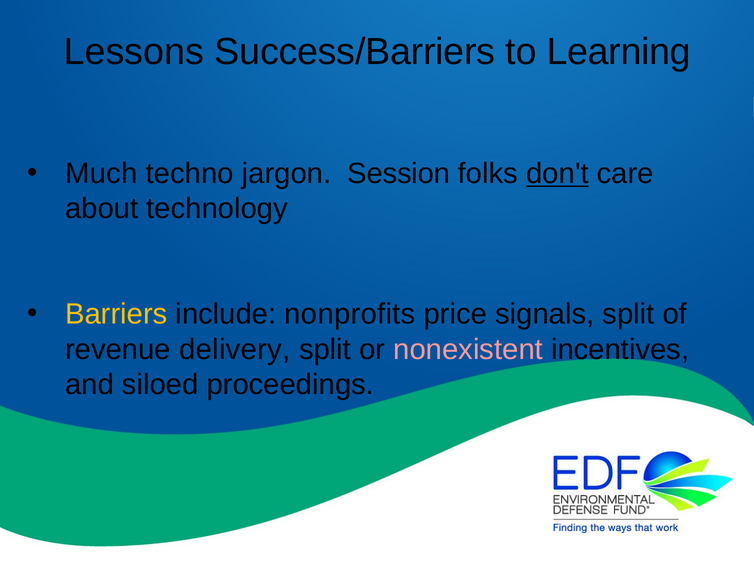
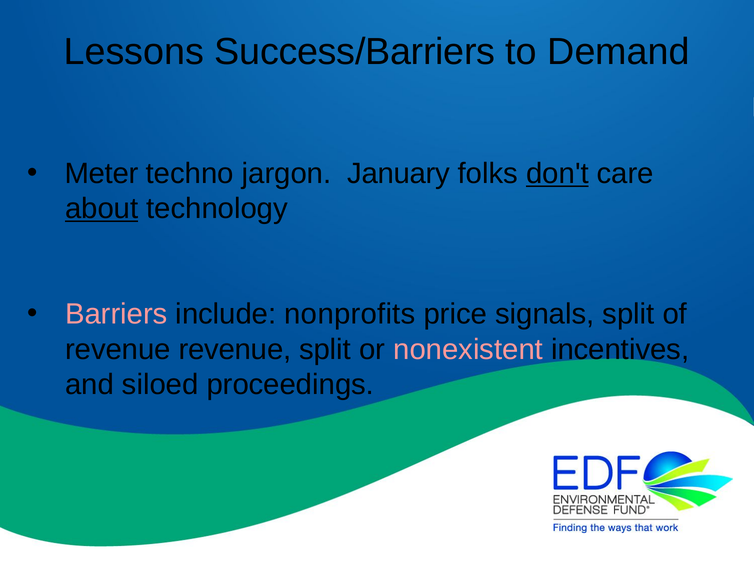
Learning: Learning -> Demand
Much: Much -> Meter
Session: Session -> January
about underline: none -> present
Barriers colour: yellow -> pink
revenue delivery: delivery -> revenue
